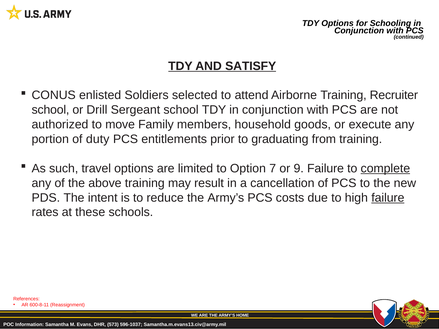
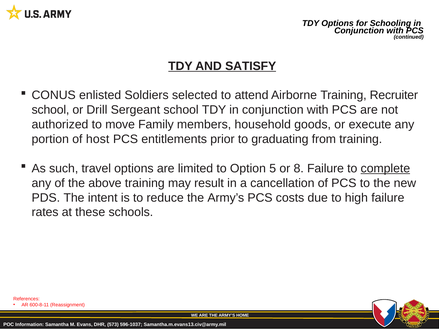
duty: duty -> host
7: 7 -> 5
9: 9 -> 8
failure at (388, 198) underline: present -> none
